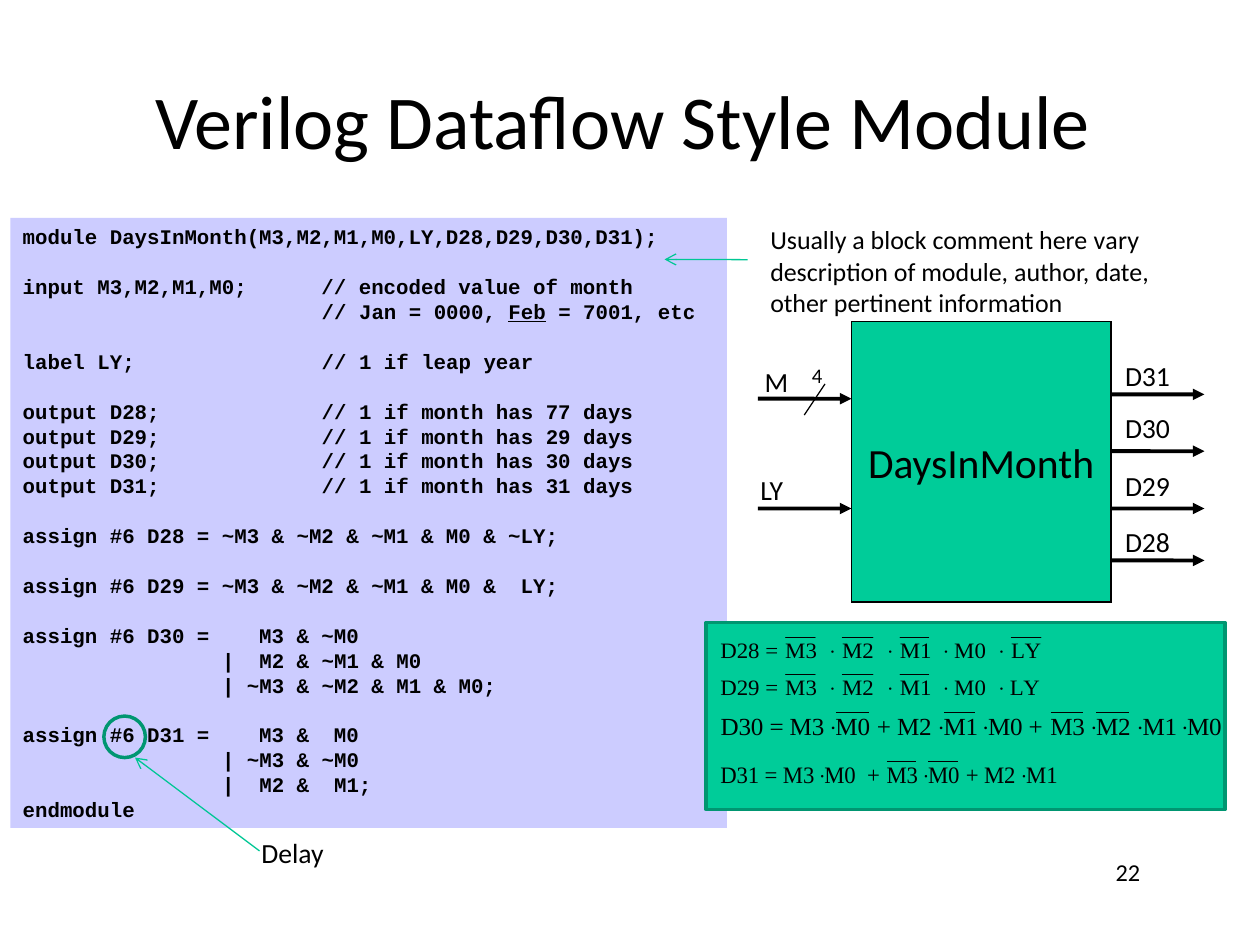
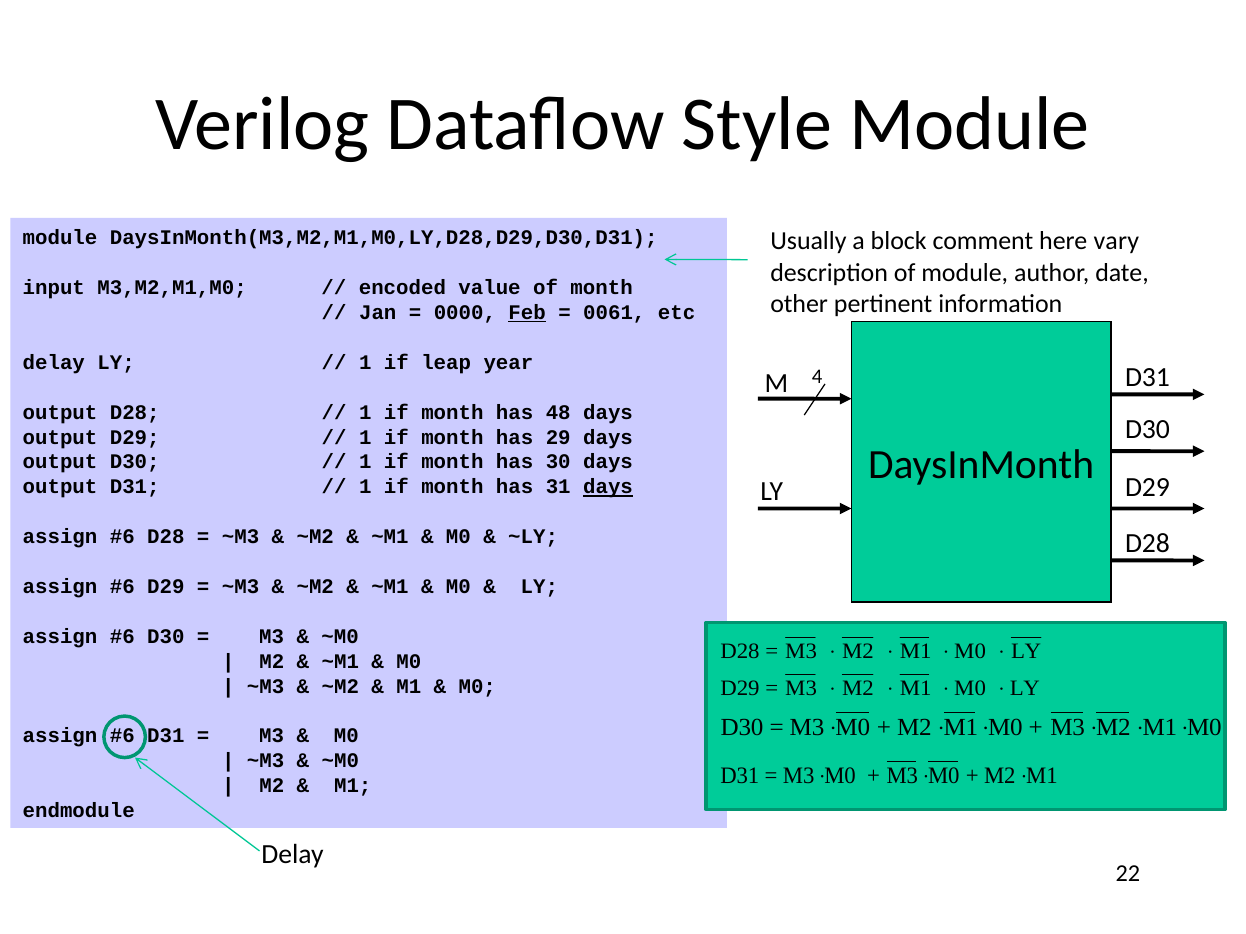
7001: 7001 -> 0061
label at (54, 363): label -> delay
77: 77 -> 48
days at (608, 487) underline: none -> present
